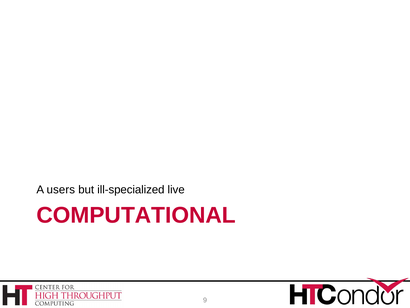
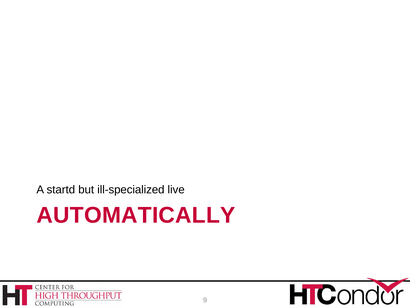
users: users -> startd
COMPUTATIONAL: COMPUTATIONAL -> AUTOMATICALLY
